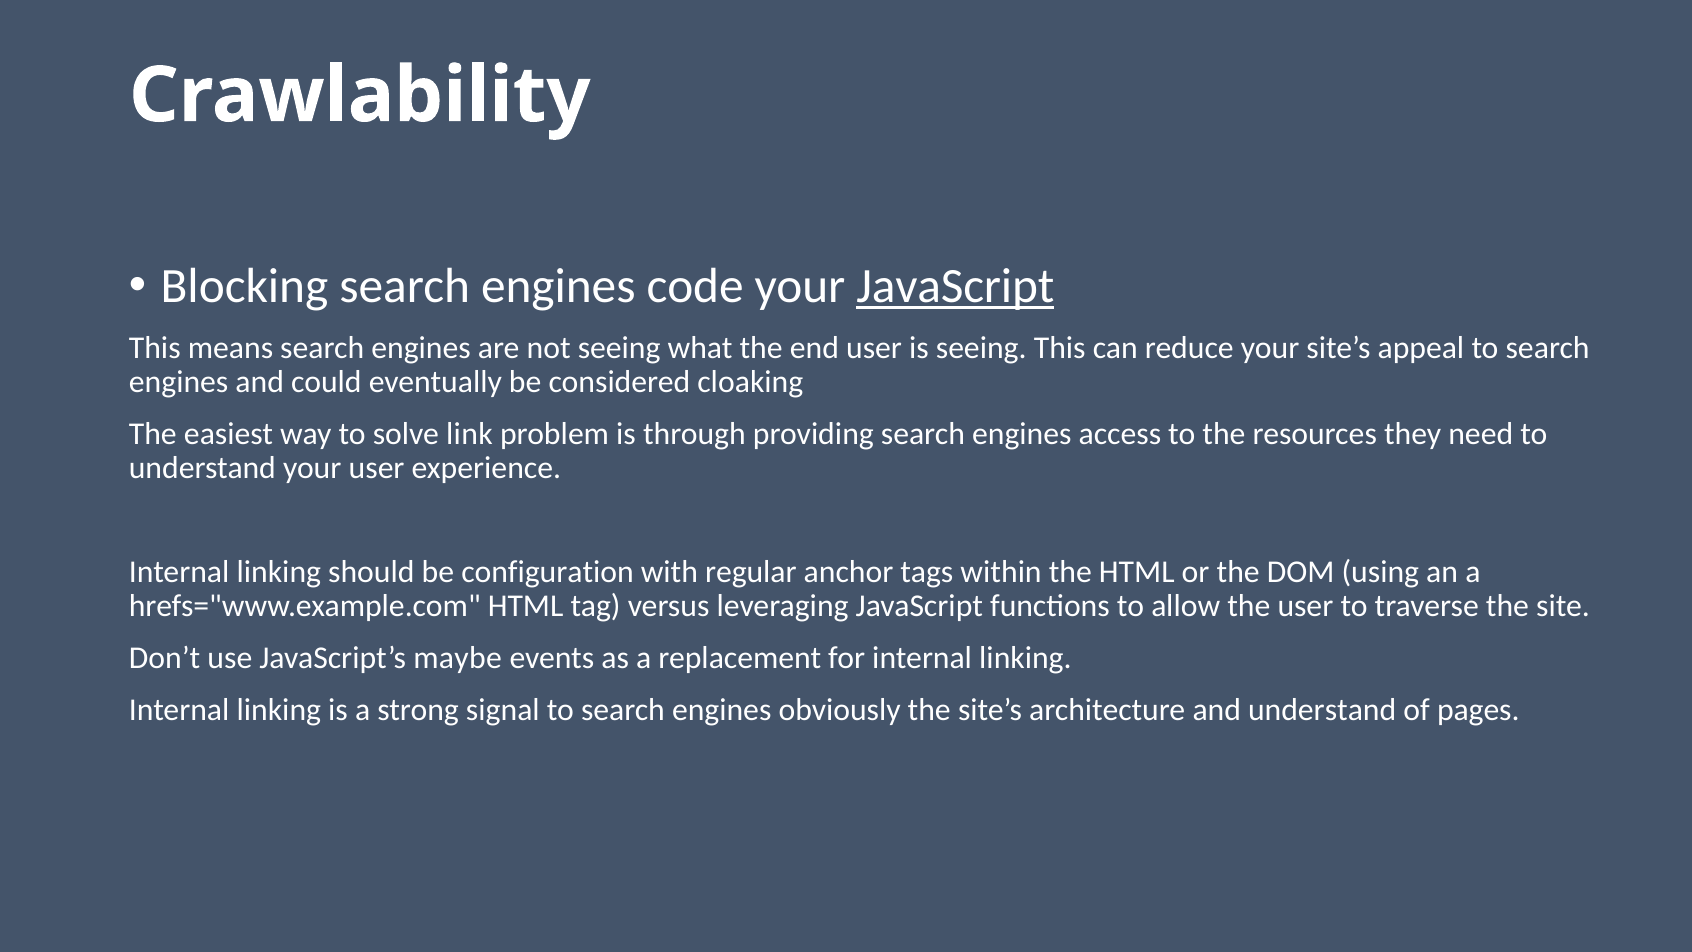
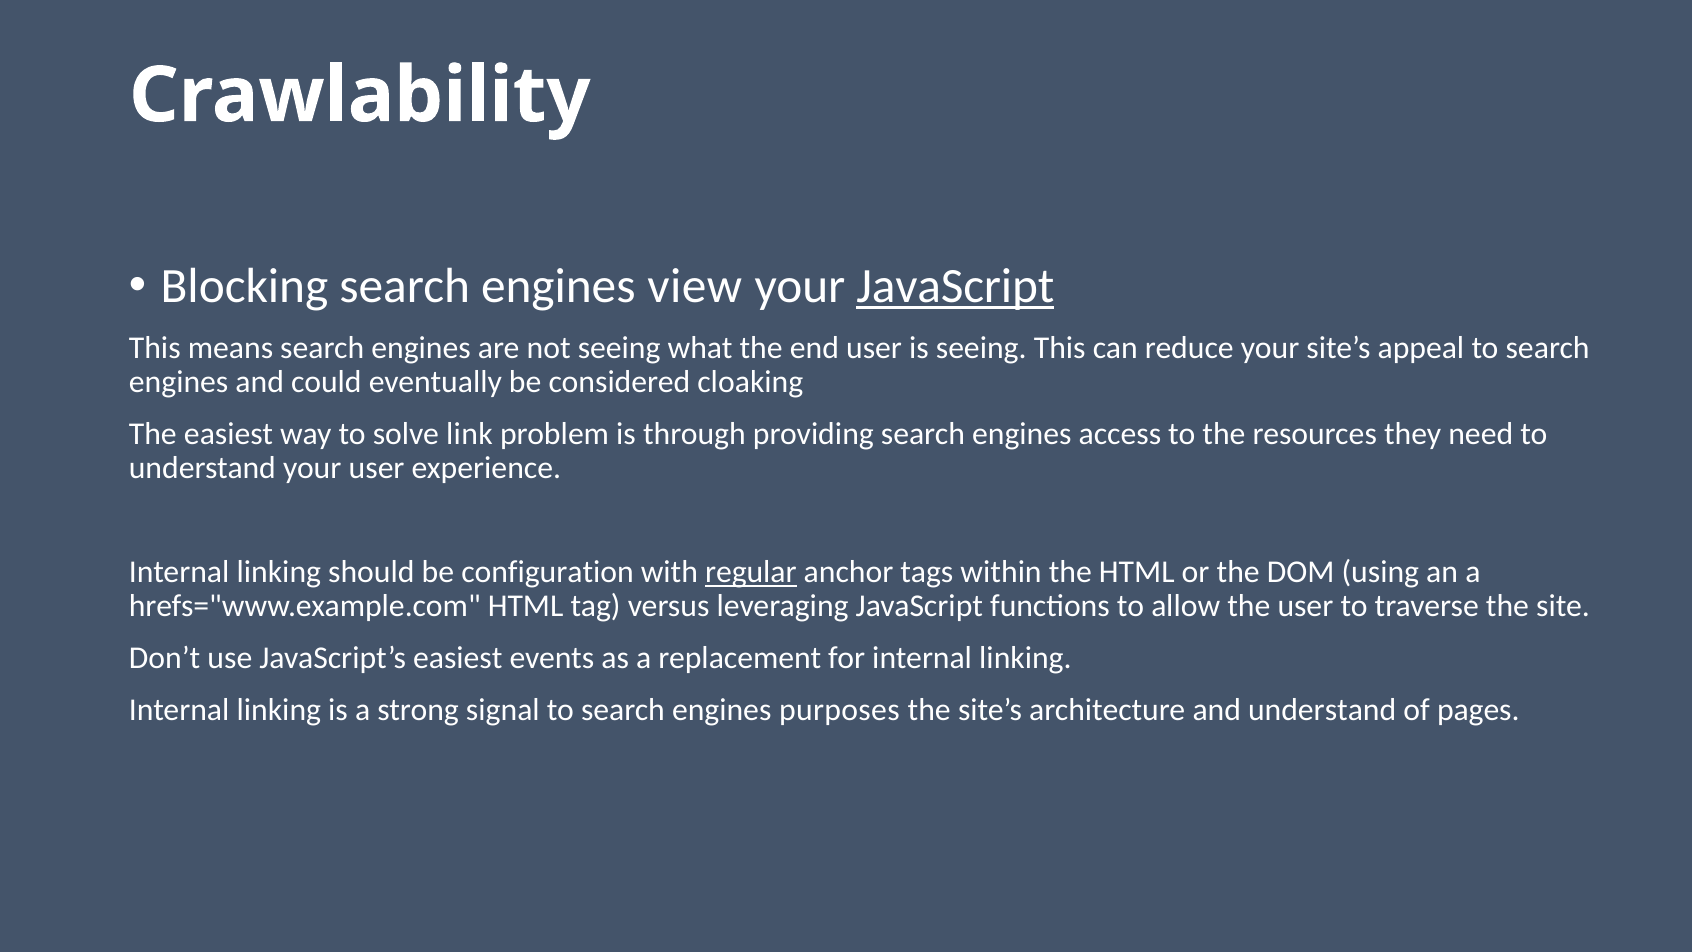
code: code -> view
regular underline: none -> present
JavaScript’s maybe: maybe -> easiest
obviously: obviously -> purposes
